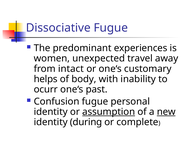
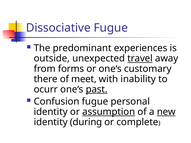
women: women -> outside
travel underline: none -> present
intact: intact -> forms
helps: helps -> there
body: body -> meet
past underline: none -> present
